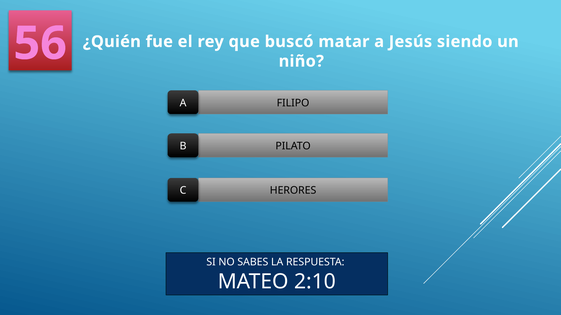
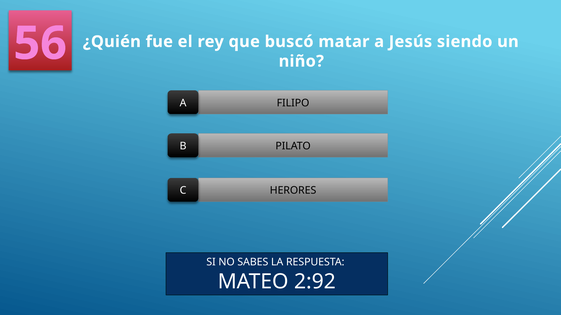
2:10: 2:10 -> 2:92
